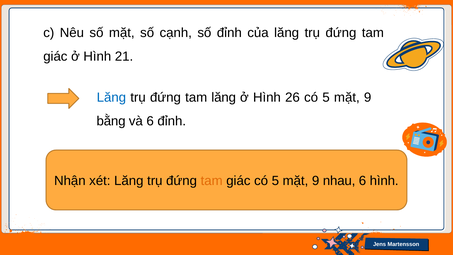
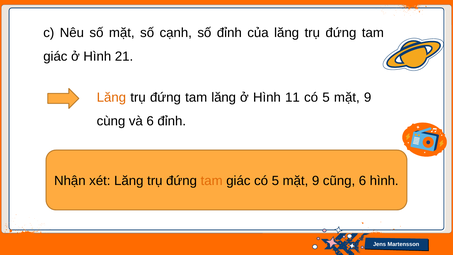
Lăng at (111, 97) colour: blue -> orange
26: 26 -> 11
bằng: bằng -> cùng
nhau: nhau -> cũng
